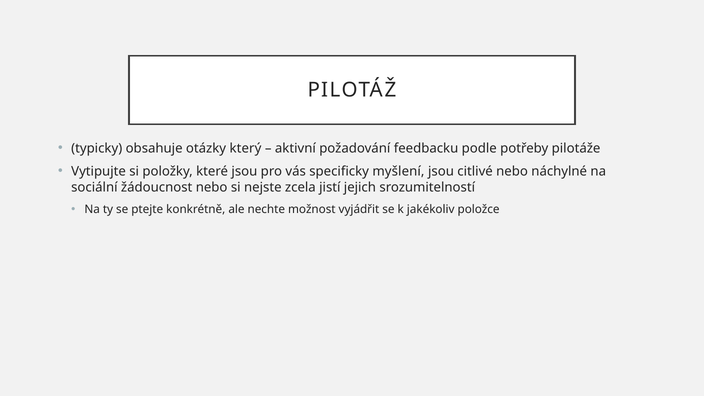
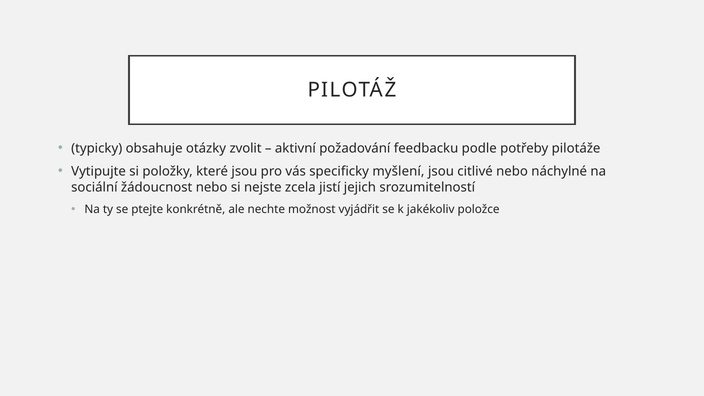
který: který -> zvolit
